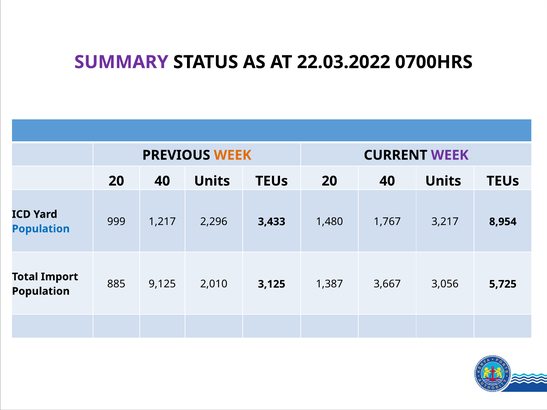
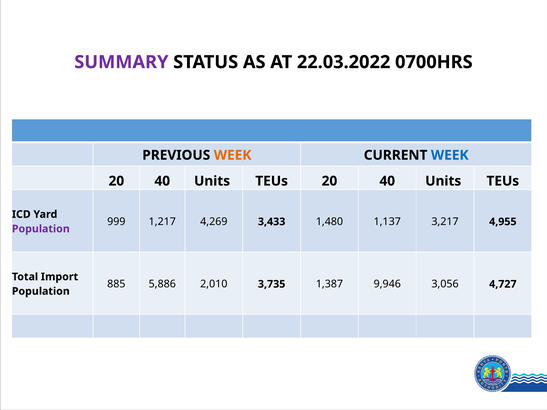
WEEK at (450, 155) colour: purple -> blue
2,296: 2,296 -> 4,269
1,767: 1,767 -> 1,137
8,954: 8,954 -> 4,955
Population at (41, 229) colour: blue -> purple
9,125: 9,125 -> 5,886
3,125: 3,125 -> 3,735
3,667: 3,667 -> 9,946
5,725: 5,725 -> 4,727
